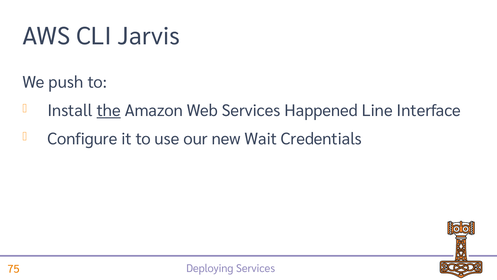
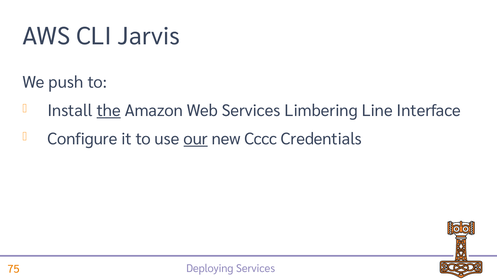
Happened: Happened -> Limbering
our underline: none -> present
Wait: Wait -> Cccc
